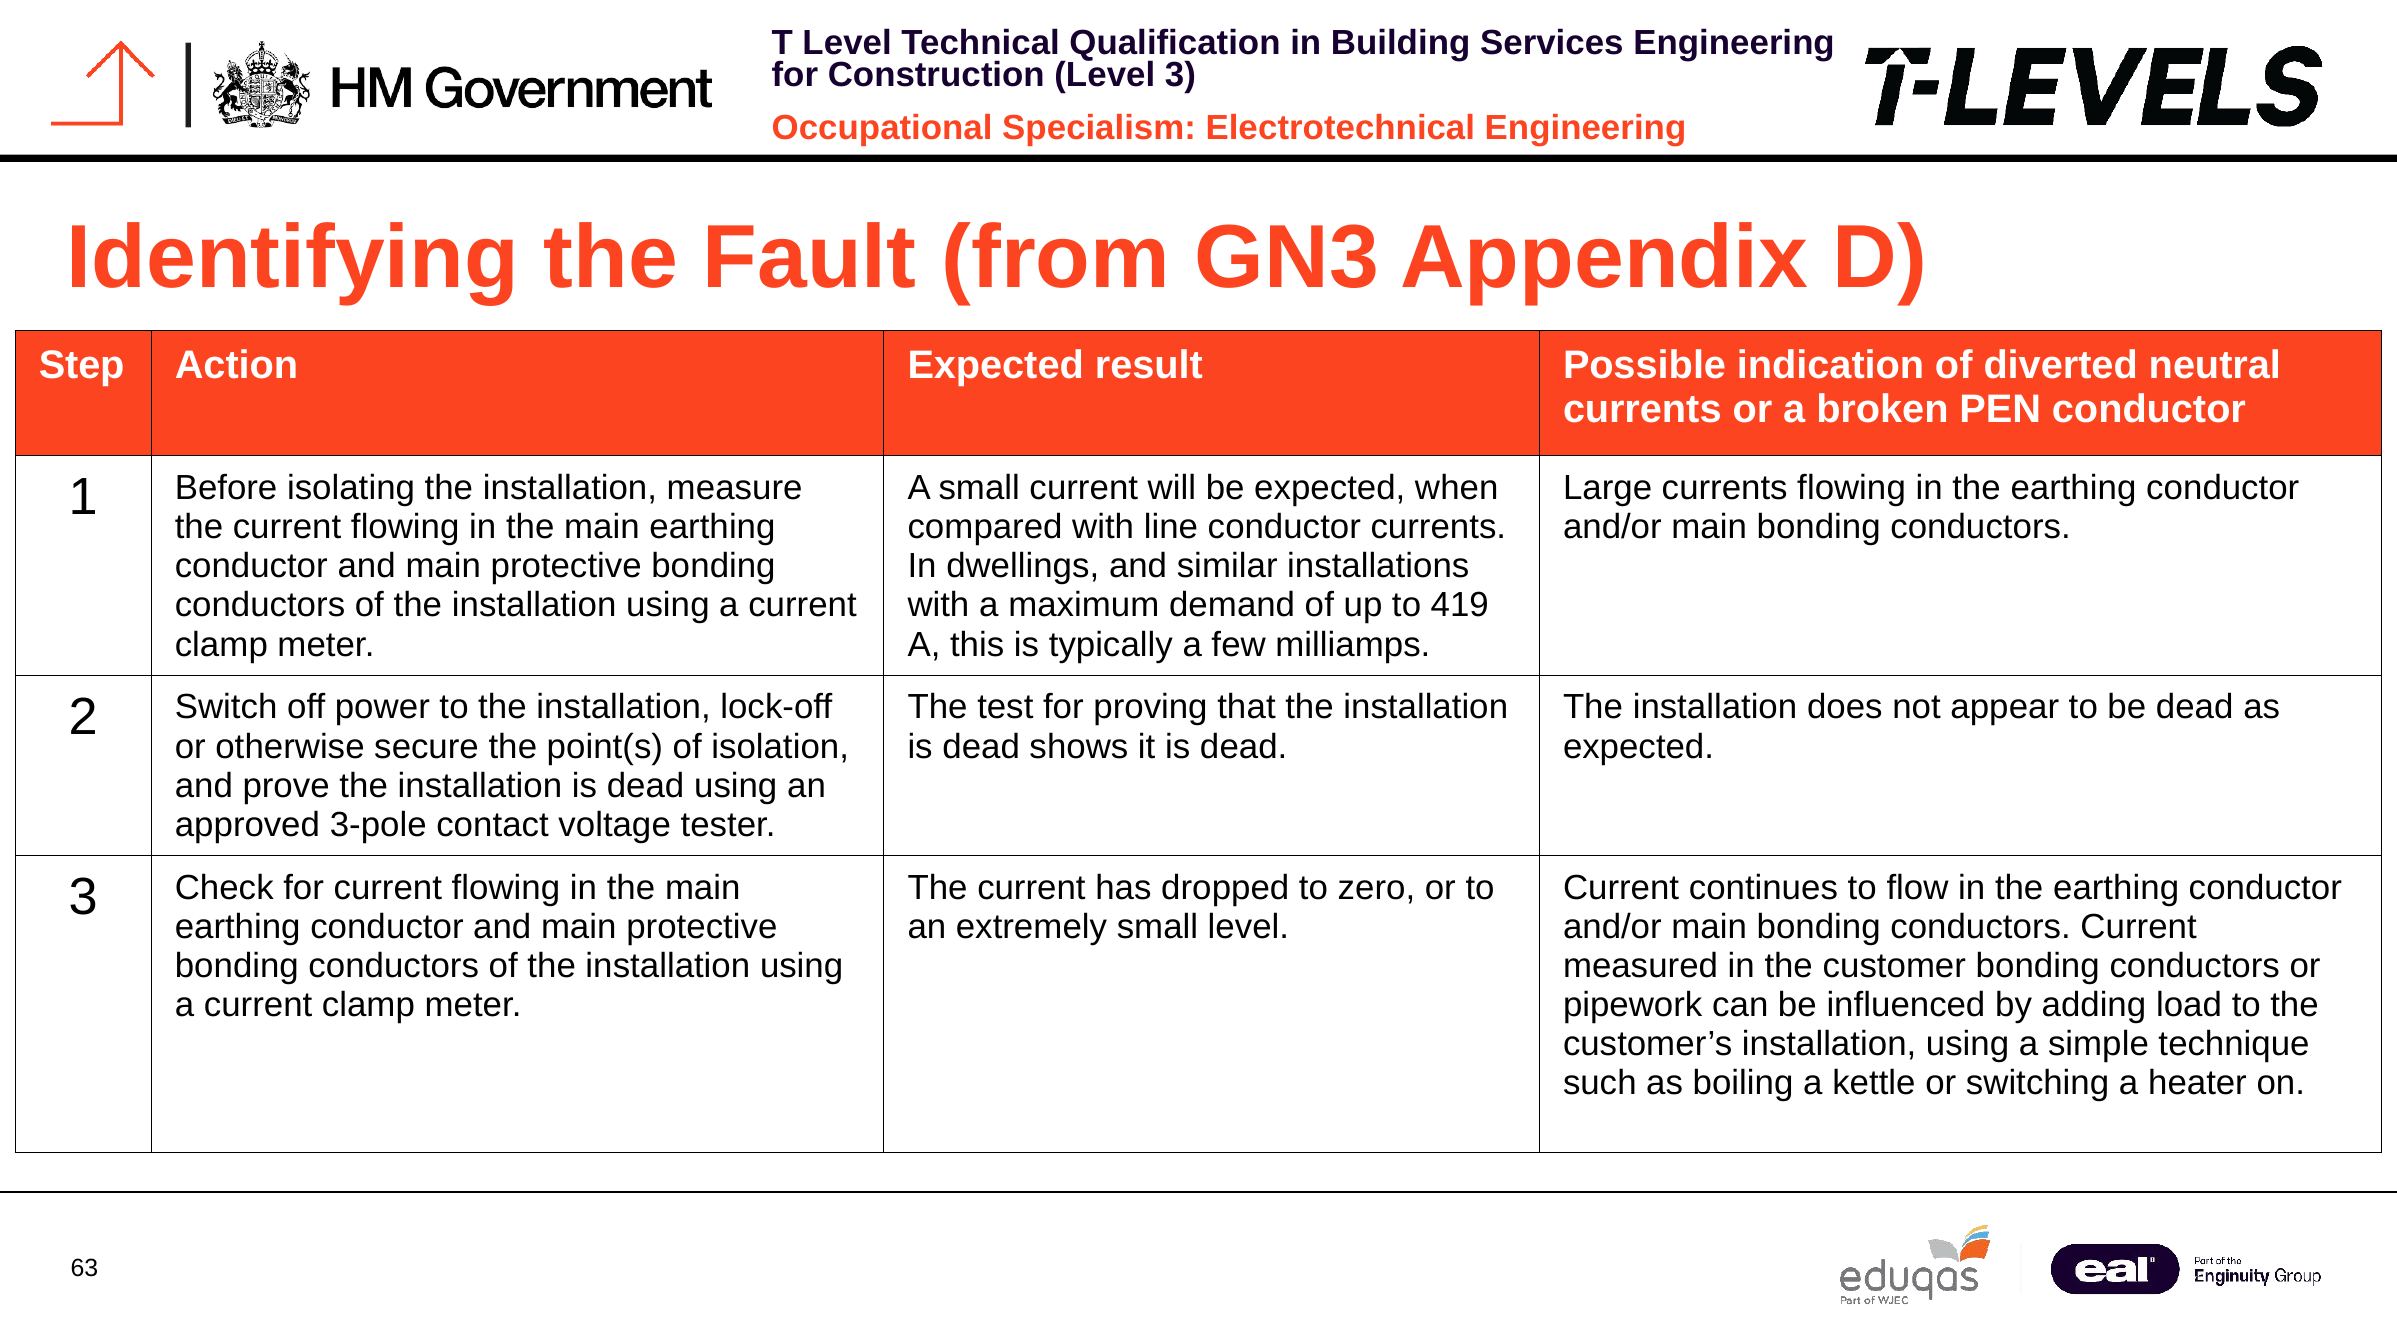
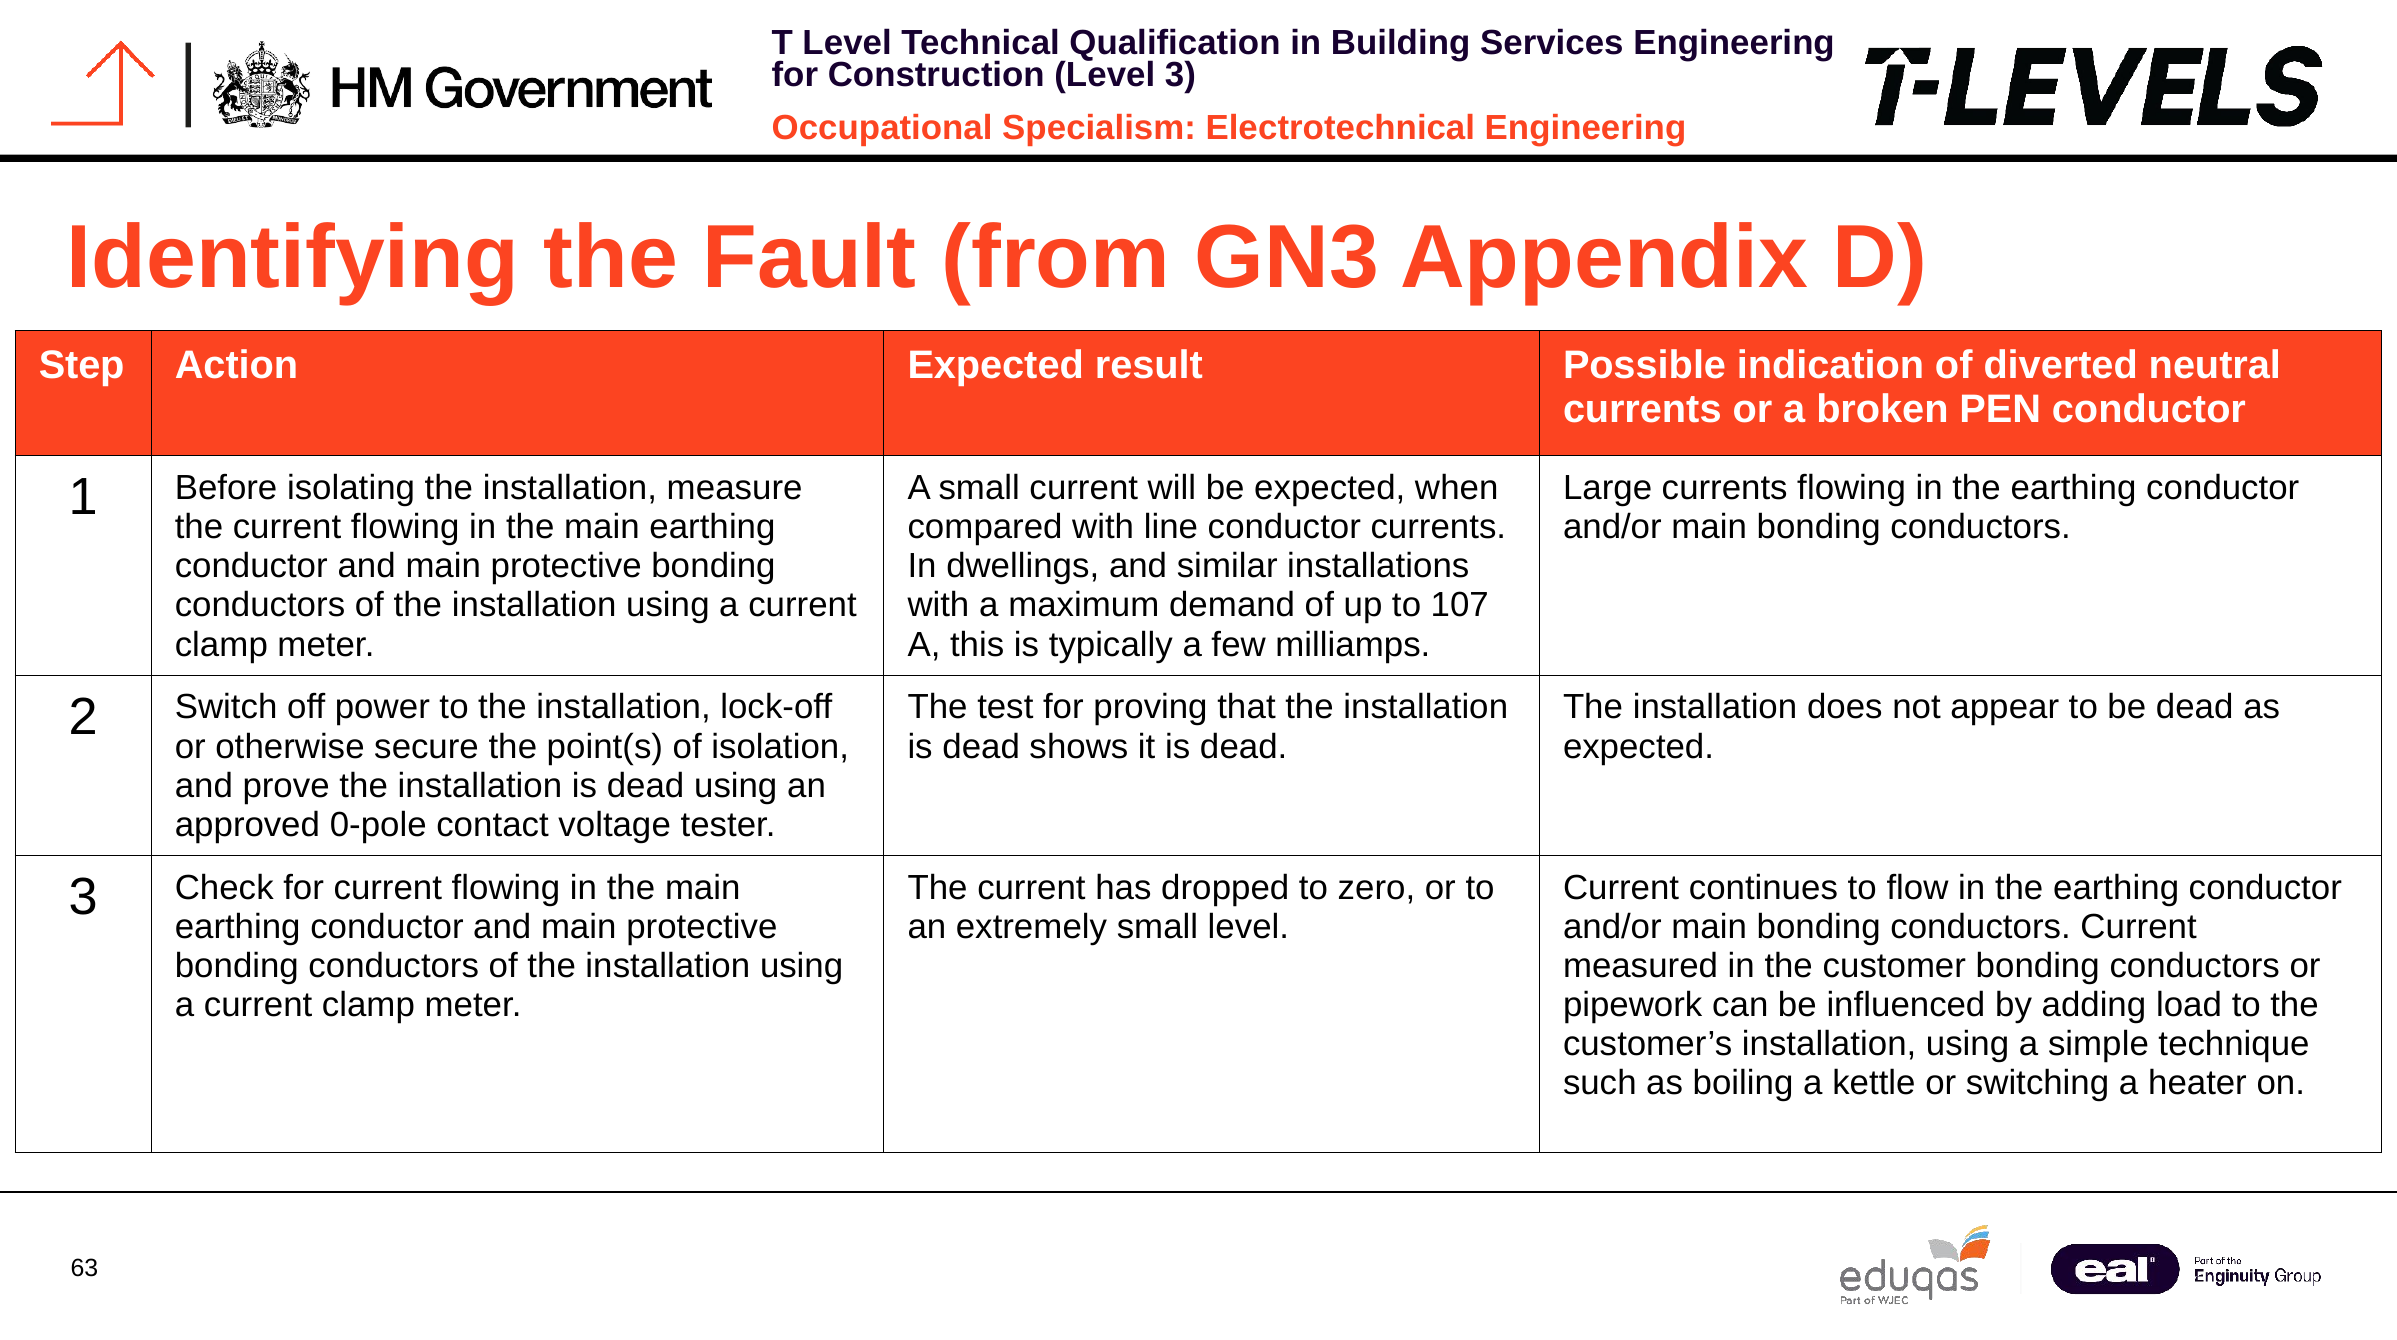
419: 419 -> 107
3-pole: 3-pole -> 0-pole
